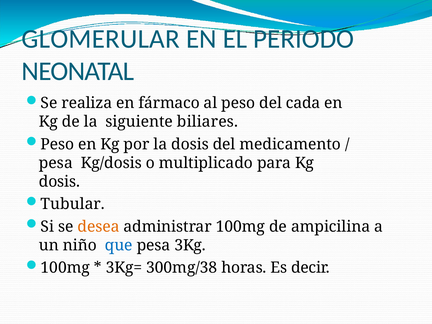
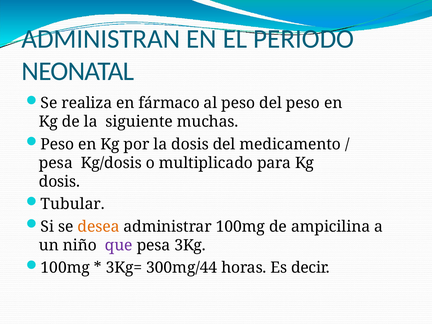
GLOMERULAR: GLOMERULAR -> ADMINISTRAN
del cada: cada -> peso
biliares: biliares -> muchas
que colour: blue -> purple
300mg/38: 300mg/38 -> 300mg/44
